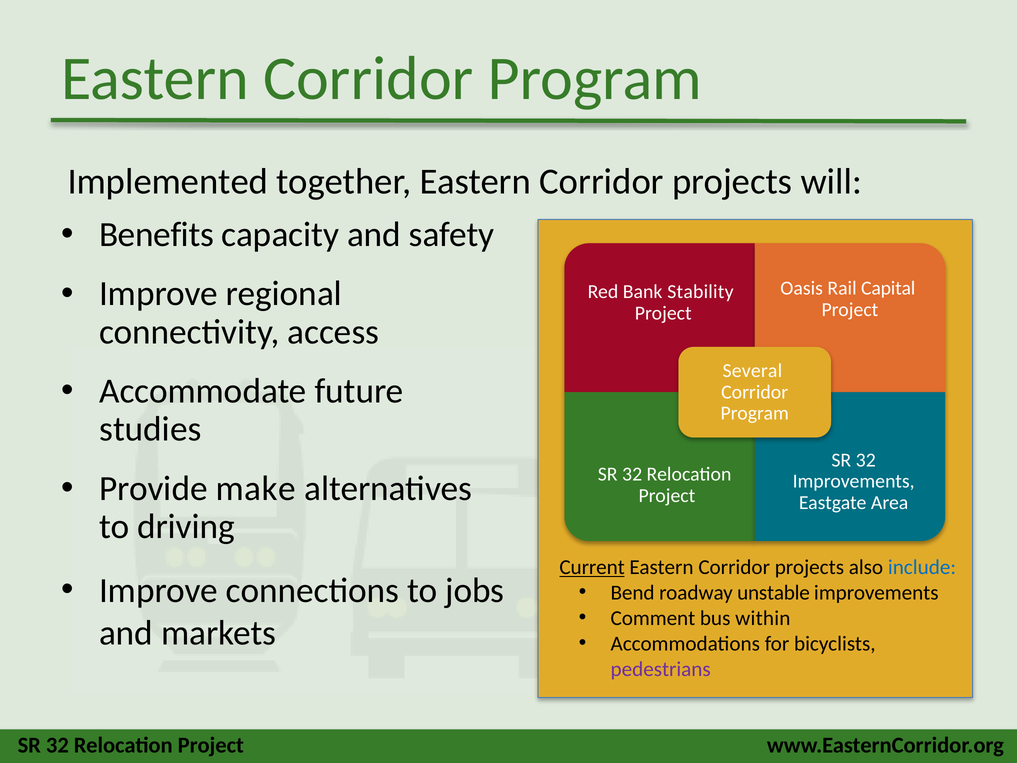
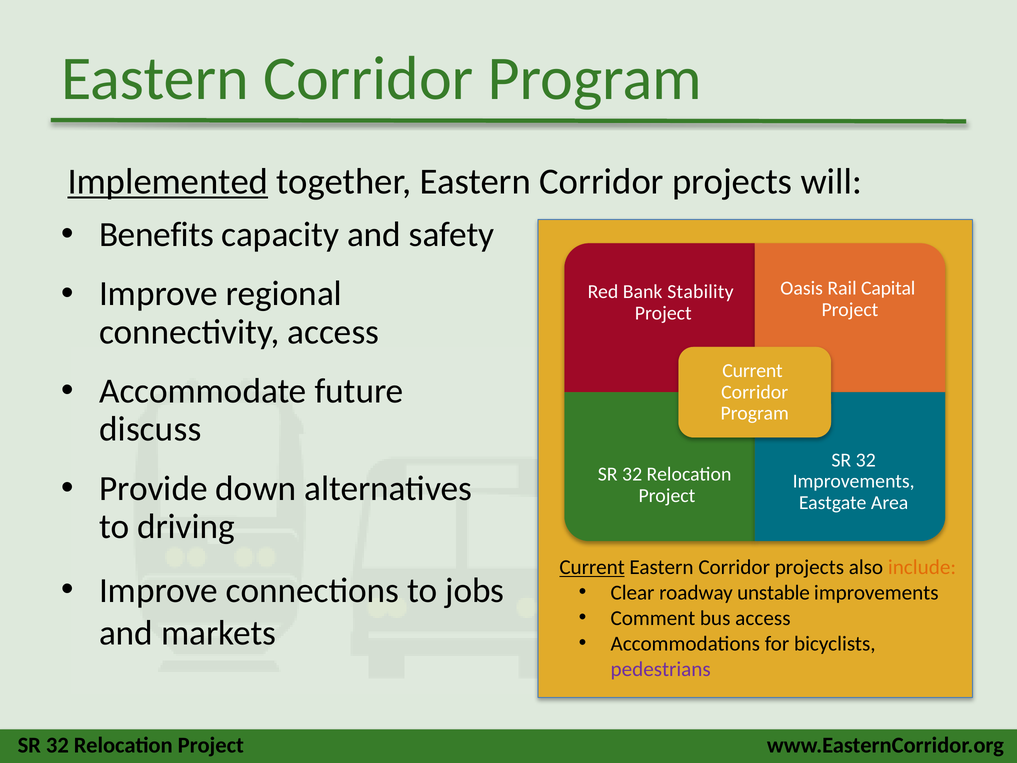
Implemented underline: none -> present
Several at (752, 371): Several -> Current
studies: studies -> discuss
make: make -> down
include colour: blue -> orange
Bend: Bend -> Clear
bus within: within -> access
